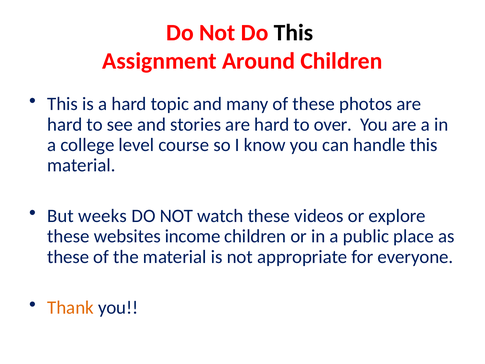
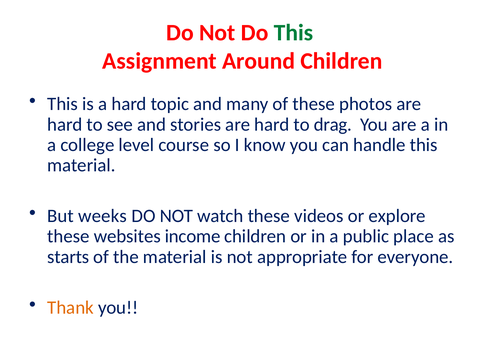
This at (293, 33) colour: black -> green
over: over -> drag
these at (68, 257): these -> starts
